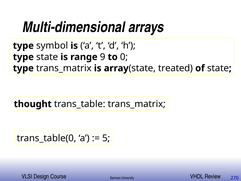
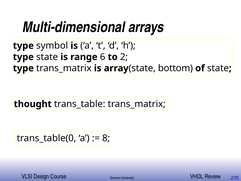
9: 9 -> 6
0: 0 -> 2
treated: treated -> bottom
5: 5 -> 8
